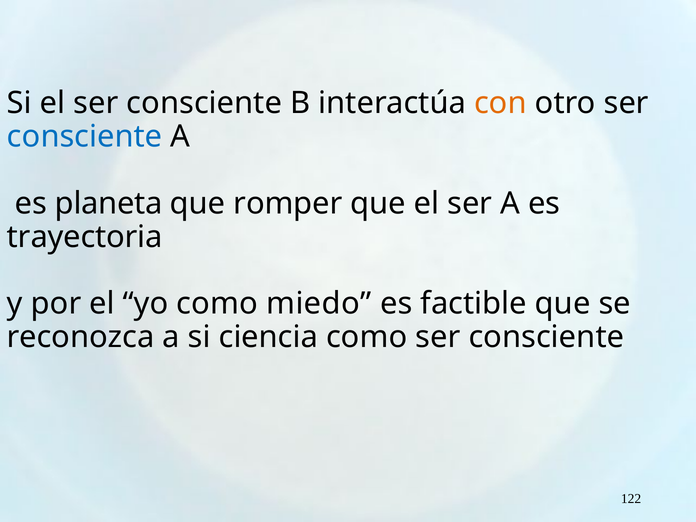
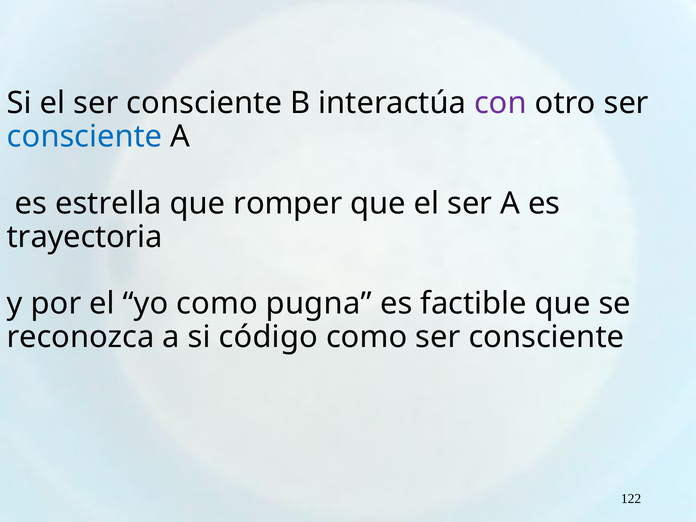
con colour: orange -> purple
planeta: planeta -> estrella
miedo: miedo -> pugna
ciencia: ciencia -> código
